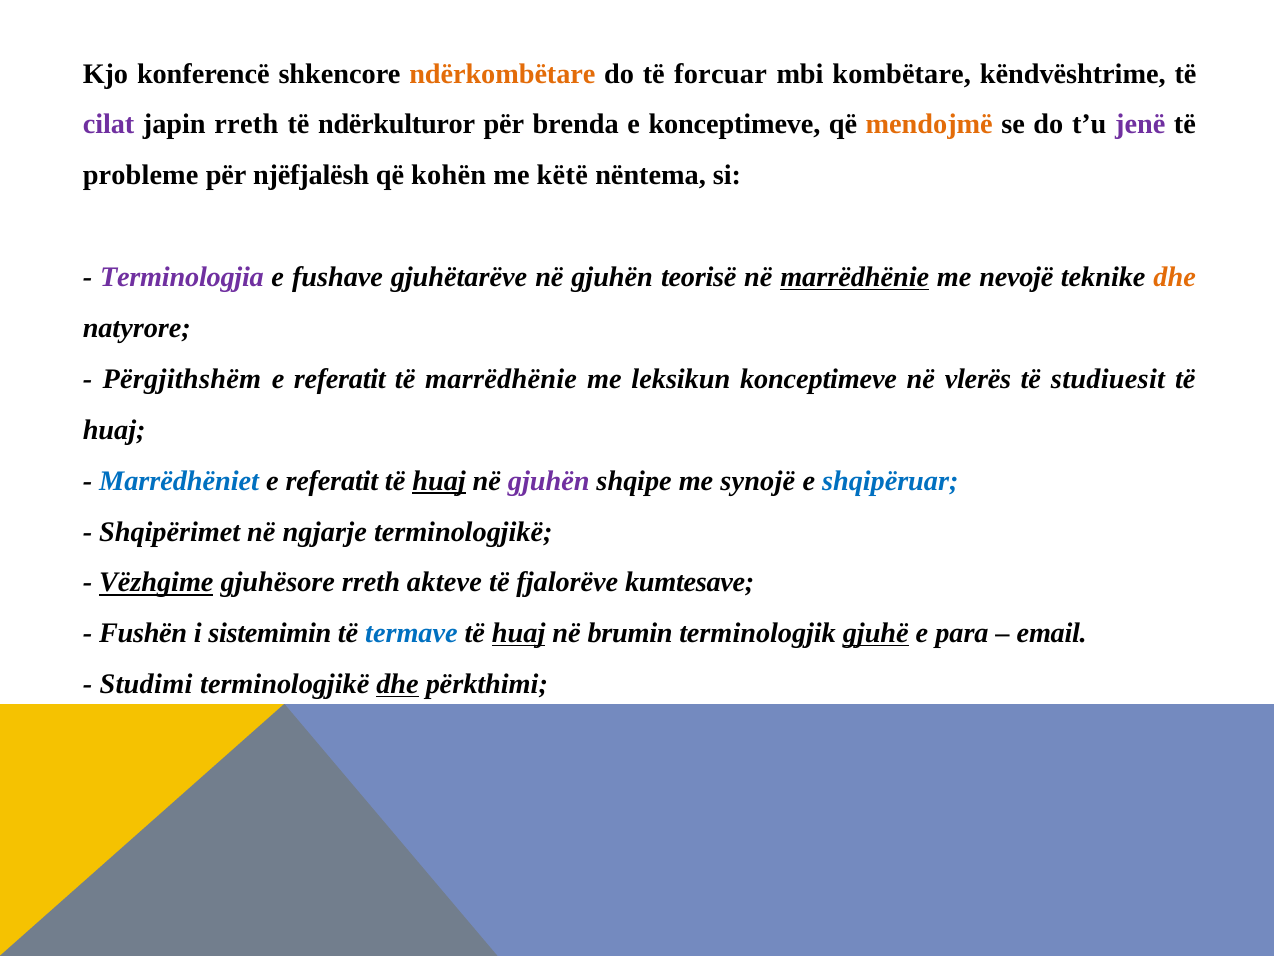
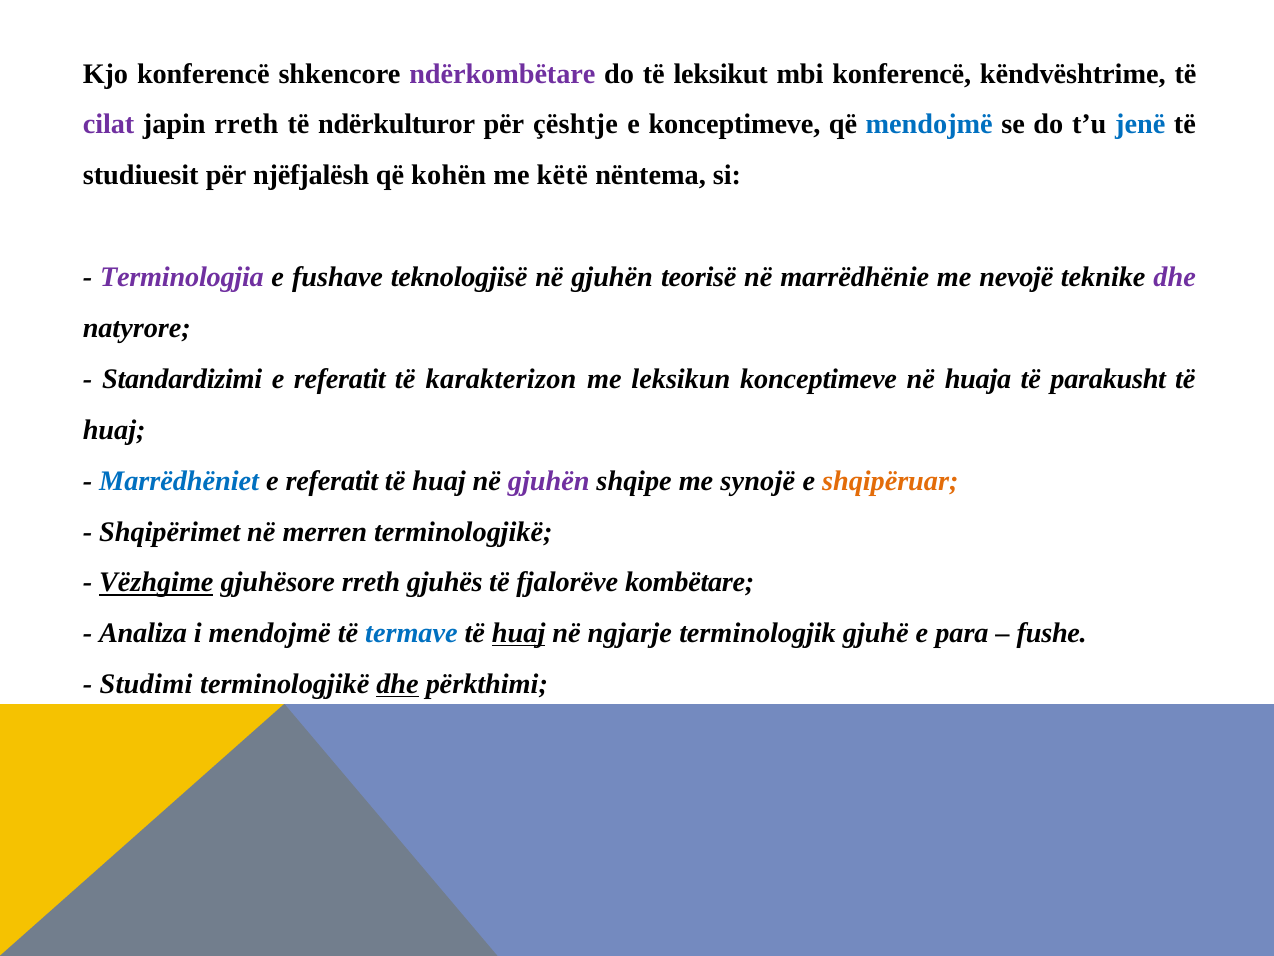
ndërkombëtare colour: orange -> purple
forcuar: forcuar -> leksikut
mbi kombëtare: kombëtare -> konferencë
brenda: brenda -> çështje
mendojmë at (929, 125) colour: orange -> blue
jenë colour: purple -> blue
probleme: probleme -> studiuesit
gjuhëtarëve: gjuhëtarëve -> teknologjisë
marrëdhënie at (855, 277) underline: present -> none
dhe at (1175, 277) colour: orange -> purple
Përgjithshëm: Përgjithshëm -> Standardizimi
të marrëdhënie: marrëdhënie -> karakterizon
vlerës: vlerës -> huaja
studiuesit: studiuesit -> parakusht
huaj at (439, 481) underline: present -> none
shqipëruar colour: blue -> orange
ngjarje: ngjarje -> merren
akteve: akteve -> gjuhës
kumtesave: kumtesave -> kombëtare
Fushën: Fushën -> Analiza
i sistemimin: sistemimin -> mendojmë
brumin: brumin -> ngjarje
gjuhë underline: present -> none
email: email -> fushe
